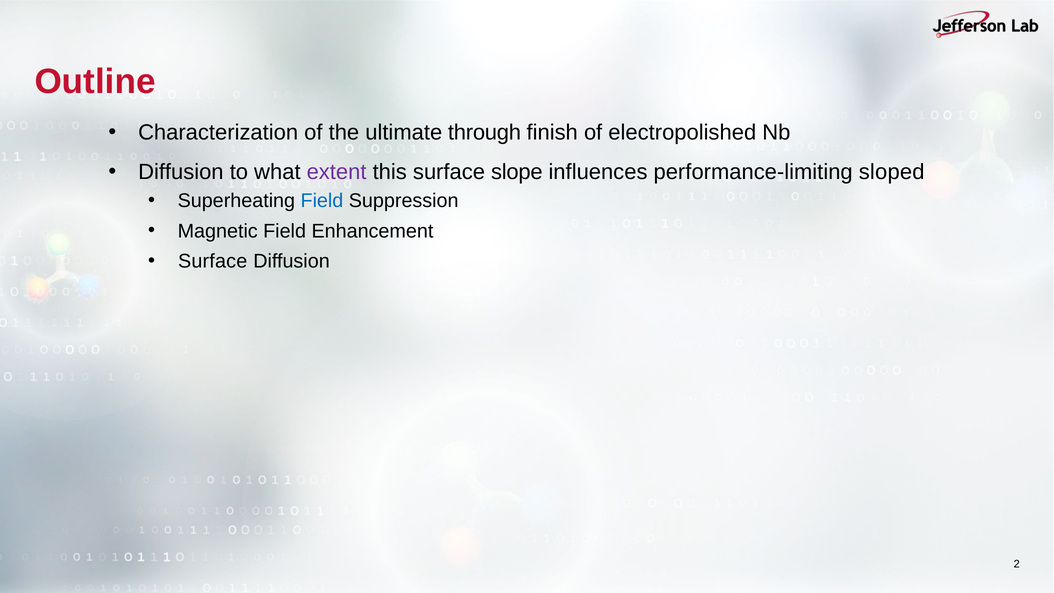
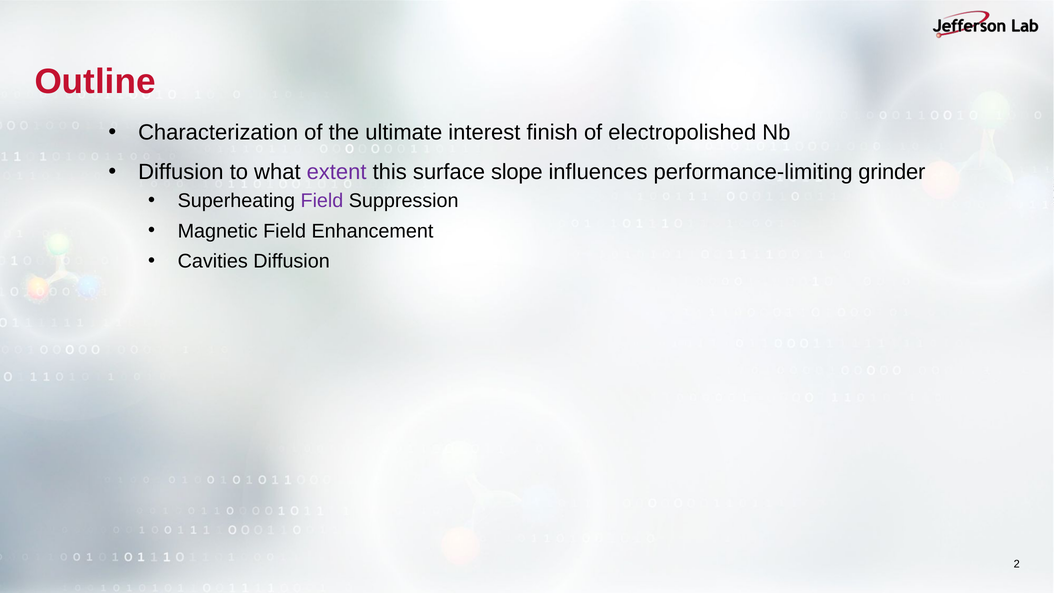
through: through -> interest
sloped: sloped -> grinder
Field at (322, 201) colour: blue -> purple
Surface at (213, 261): Surface -> Cavities
